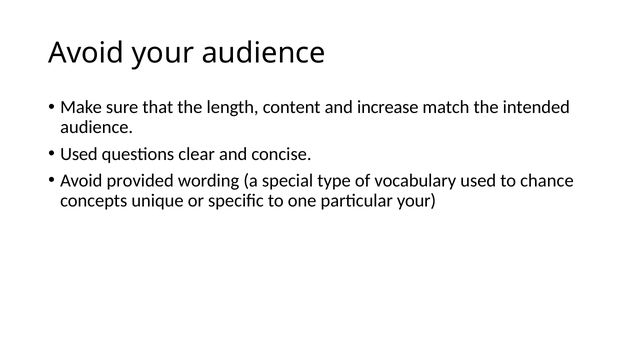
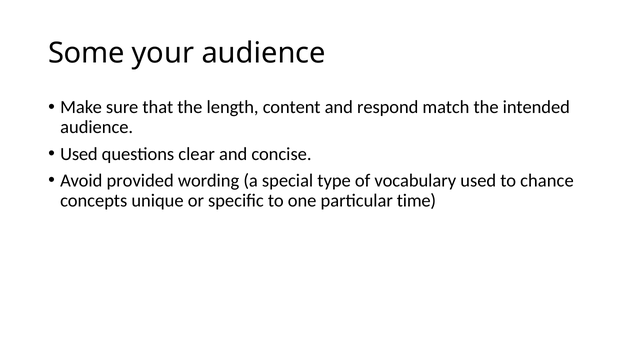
Avoid at (86, 53): Avoid -> Some
increase: increase -> respond
particular your: your -> time
